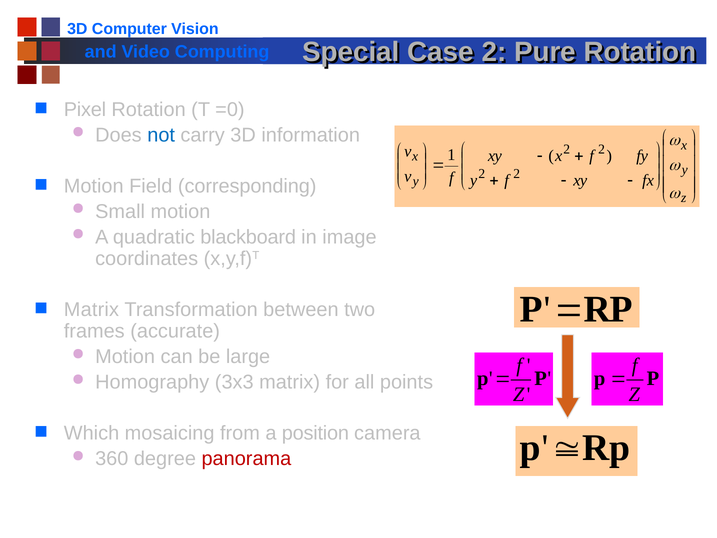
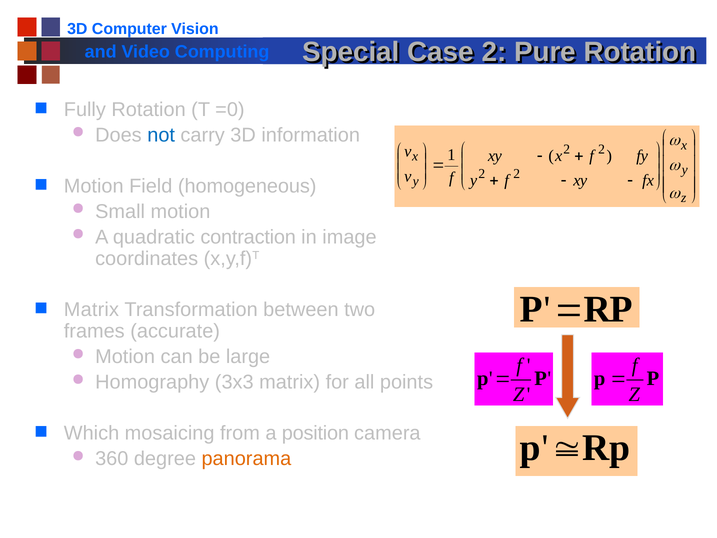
Pixel: Pixel -> Fully
corresponding: corresponding -> homogeneous
blackboard: blackboard -> contraction
panorama colour: red -> orange
